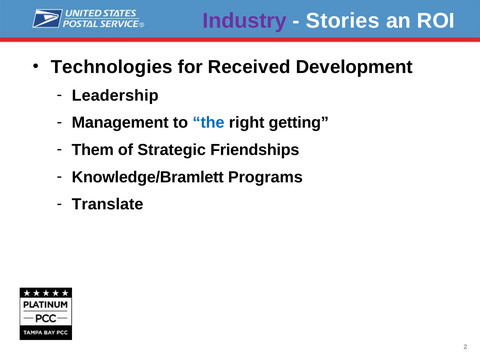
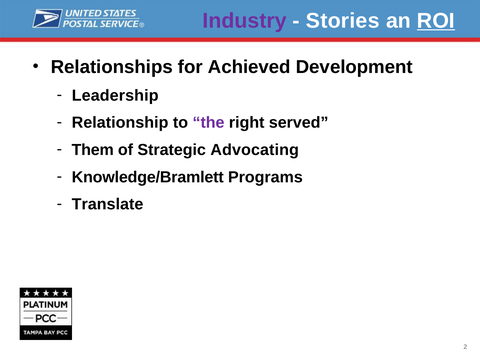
ROI underline: none -> present
Technologies: Technologies -> Relationships
Received: Received -> Achieved
Management: Management -> Relationship
the colour: blue -> purple
getting: getting -> served
Friendships: Friendships -> Advocating
